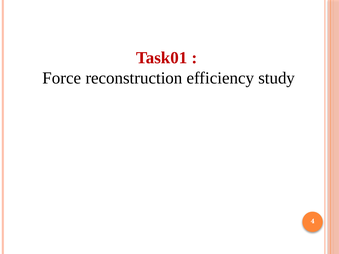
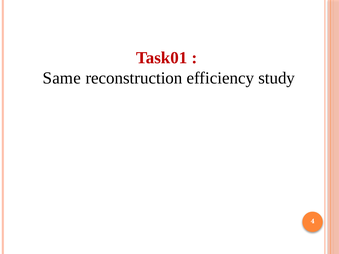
Force: Force -> Same
